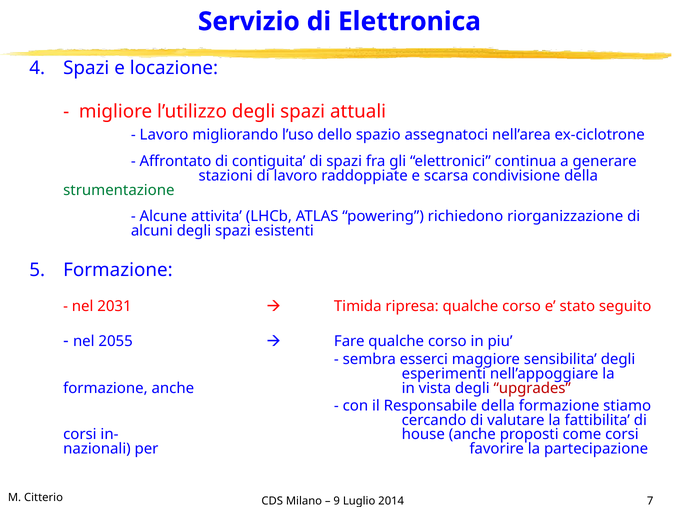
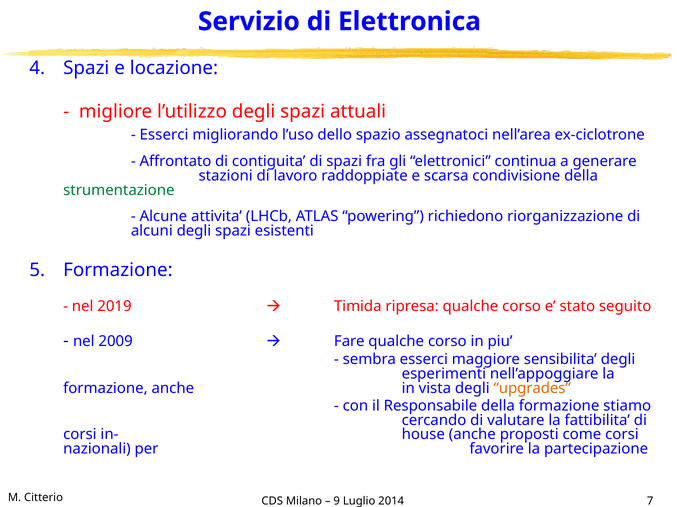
Lavoro at (164, 135): Lavoro -> Esserci
2031: 2031 -> 2019
2055: 2055 -> 2009
upgrades colour: red -> orange
